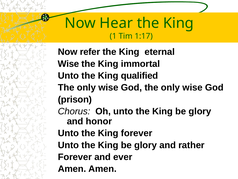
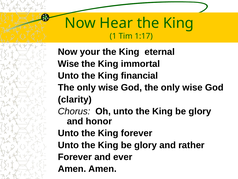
refer: refer -> your
qualified: qualified -> financial
prison: prison -> clarity
